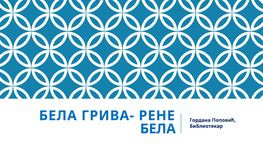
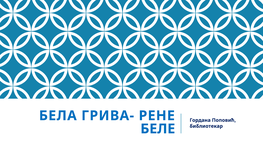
БЕЛА at (158, 129): БЕЛА -> БЕЛЕ
